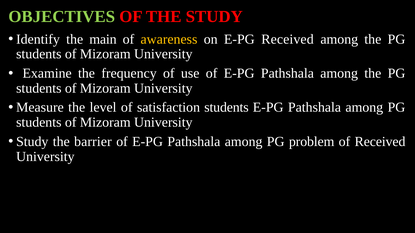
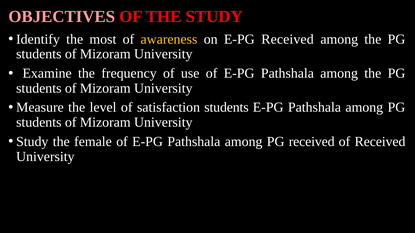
OBJECTIVES colour: light green -> pink
main: main -> most
barrier: barrier -> female
PG problem: problem -> received
